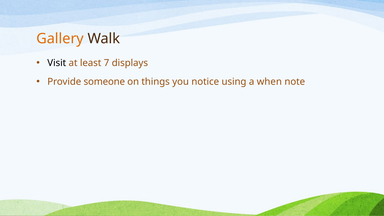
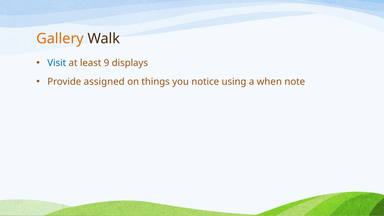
Visit colour: black -> blue
7: 7 -> 9
someone: someone -> assigned
